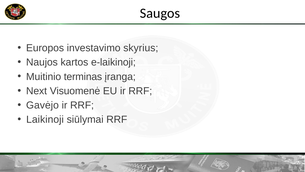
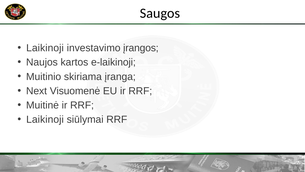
Europos at (45, 48): Europos -> Laikinoji
skyrius: skyrius -> įrangos
terminas: terminas -> skiriama
Gavėjo: Gavėjo -> Muitinė
